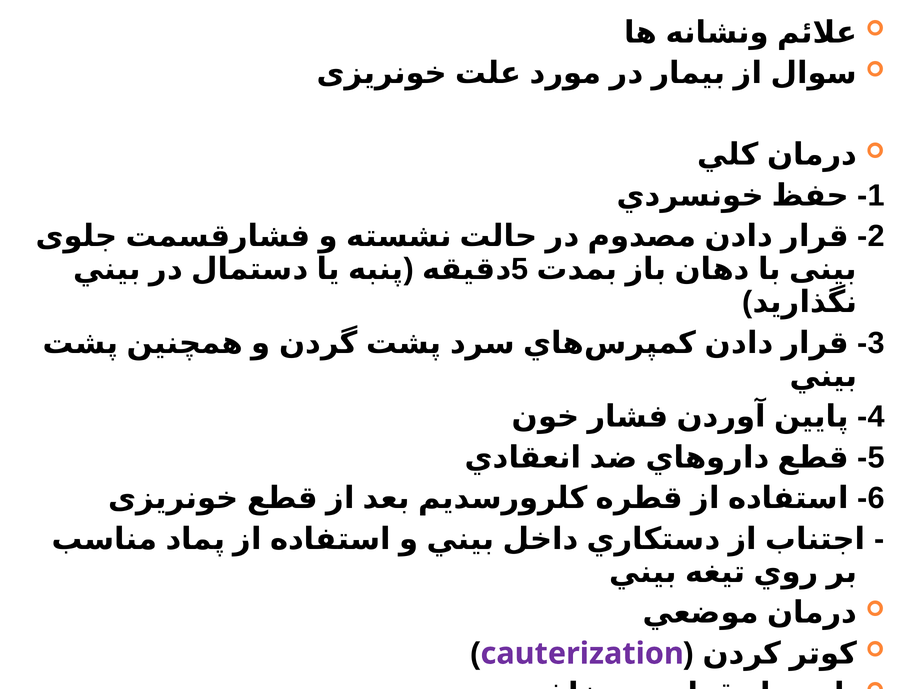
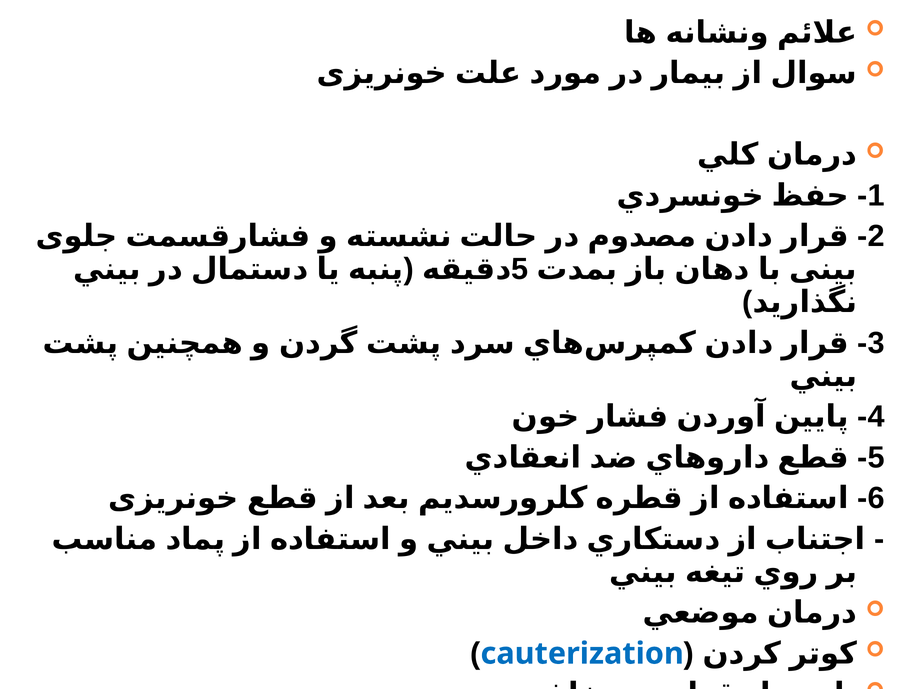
cauterization colour: purple -> blue
